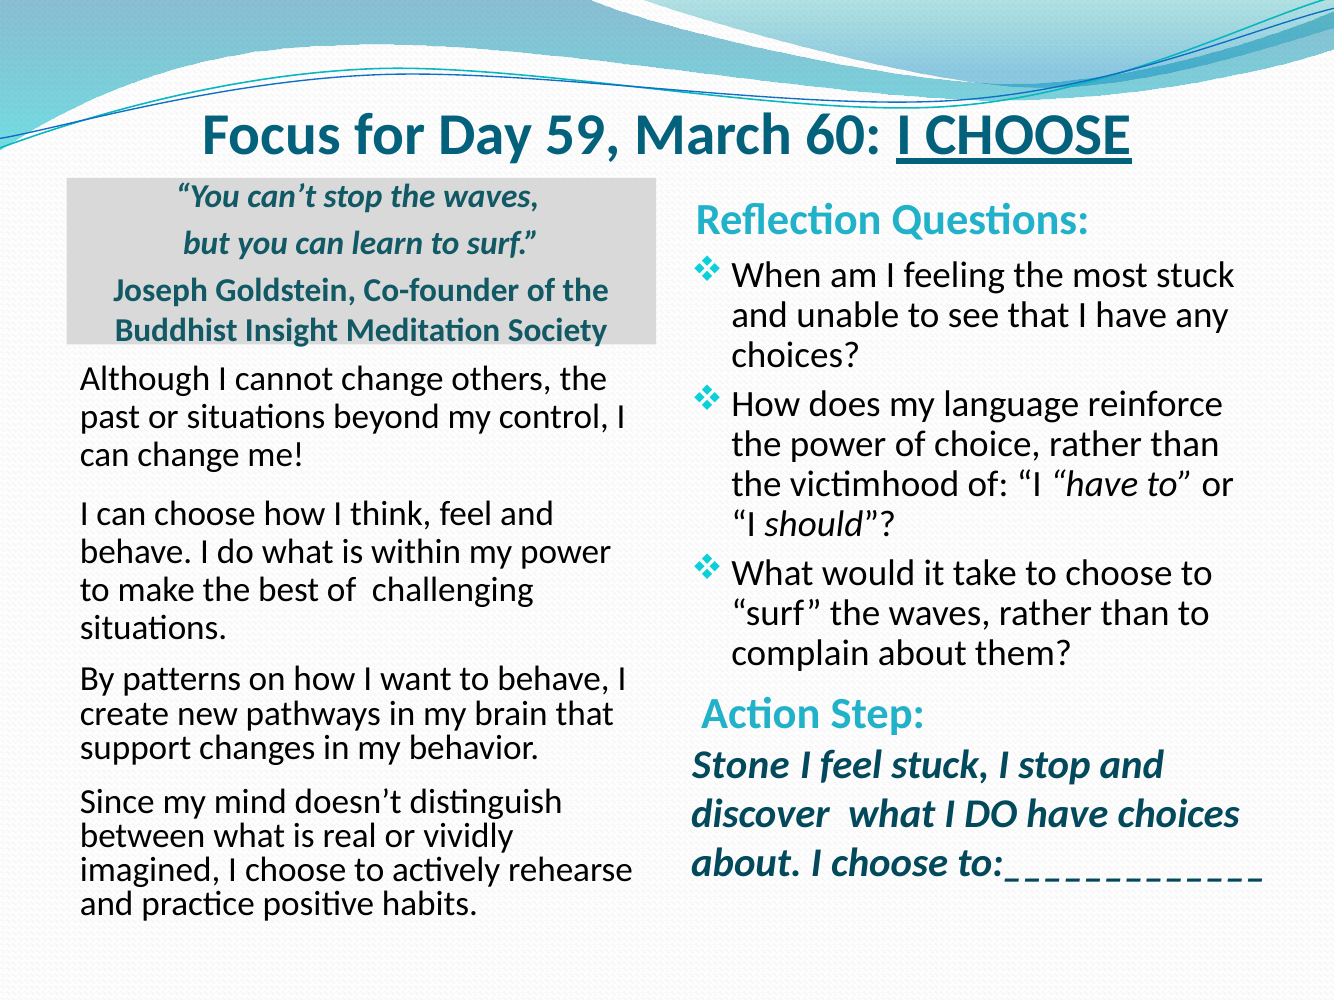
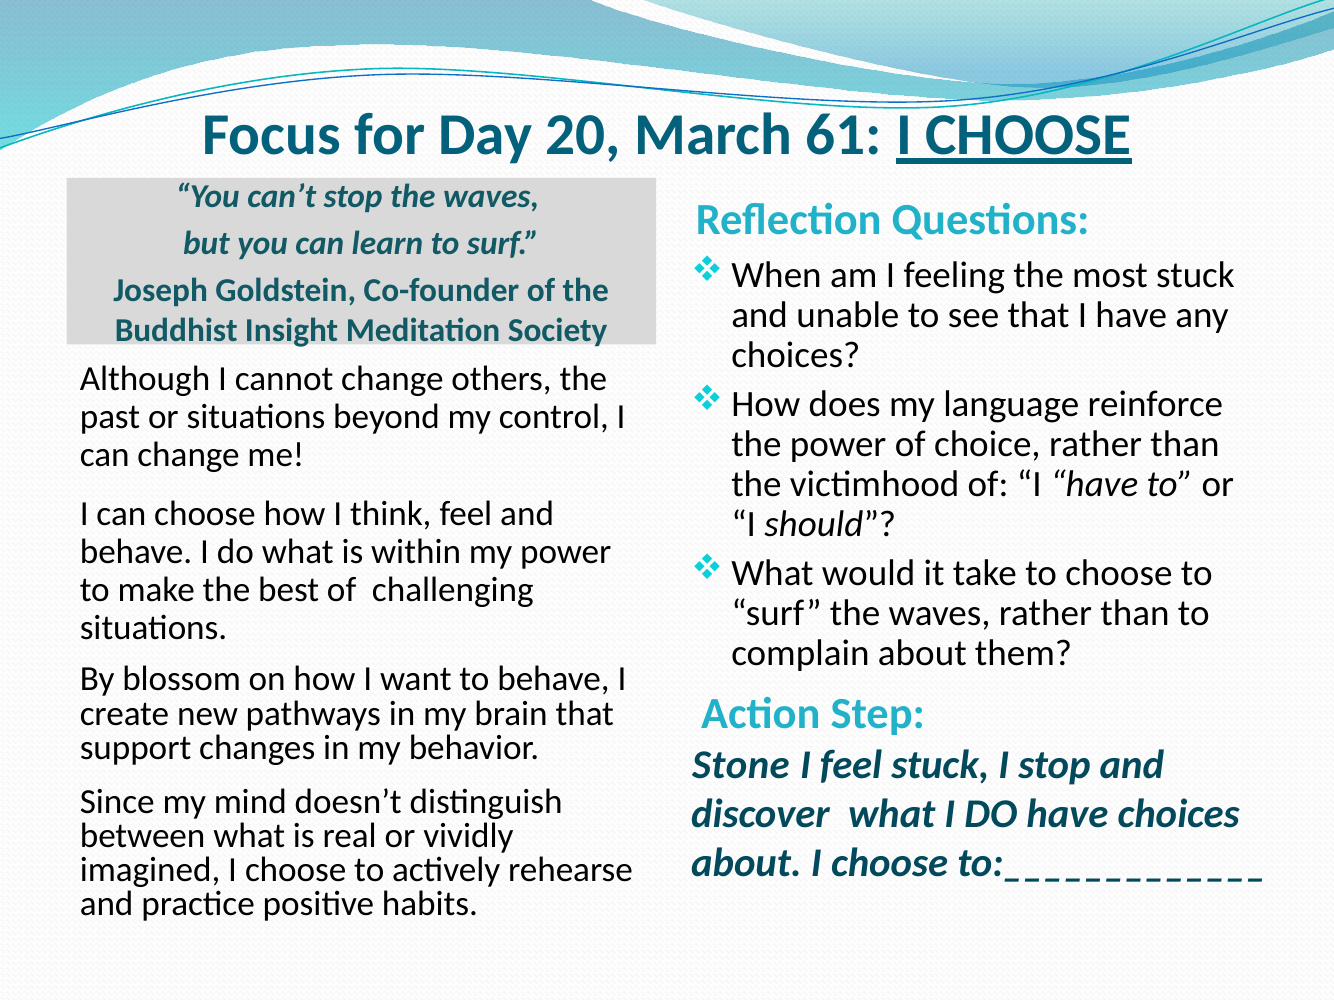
59: 59 -> 20
60: 60 -> 61
patterns: patterns -> blossom
